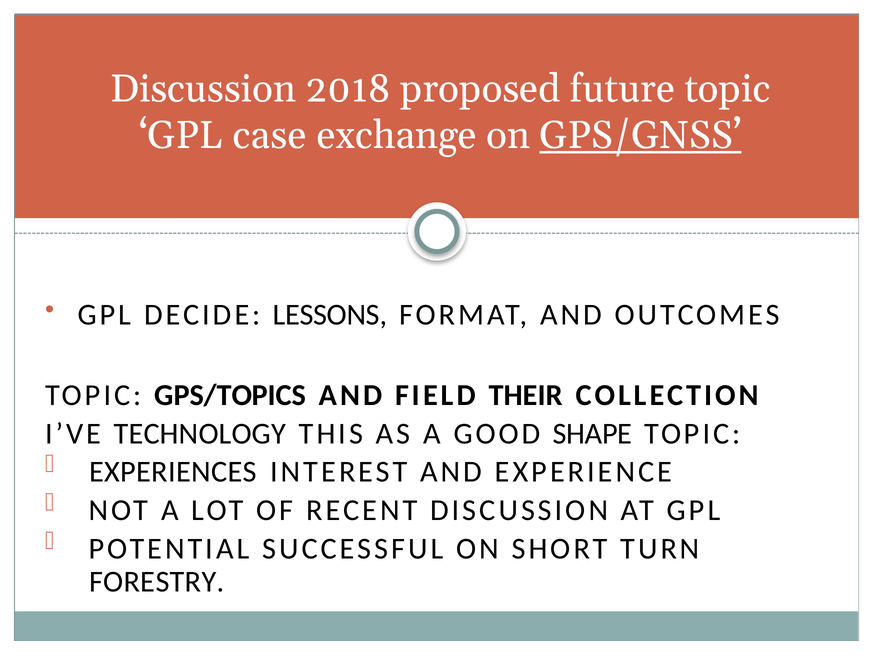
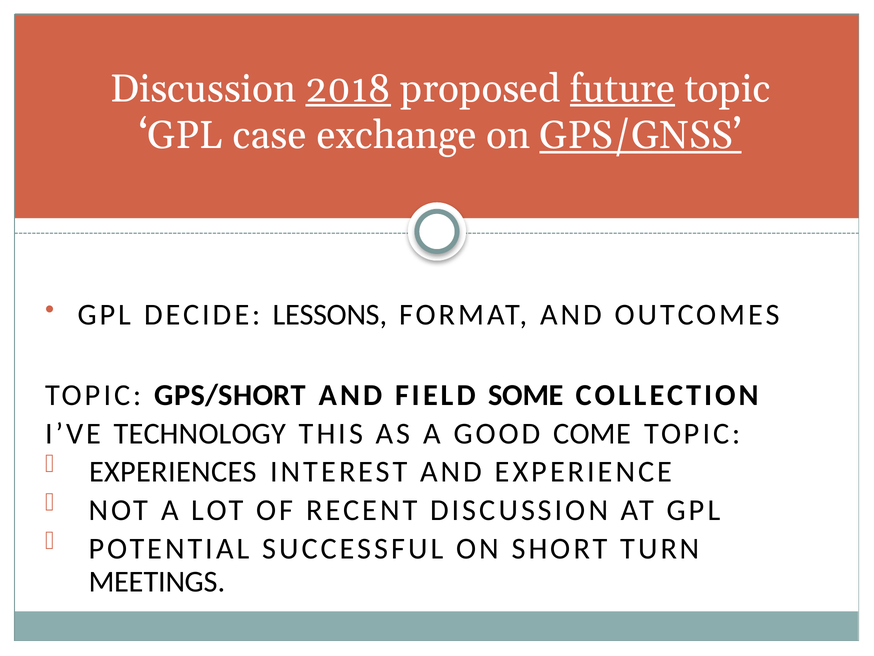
2018 underline: none -> present
future underline: none -> present
GPS/TOPICS: GPS/TOPICS -> GPS/SHORT
THEIR: THEIR -> SOME
SHAPE: SHAPE -> COME
FORESTRY: FORESTRY -> MEETINGS
